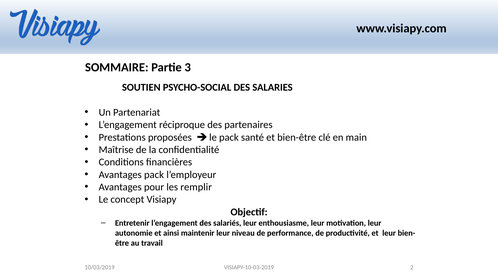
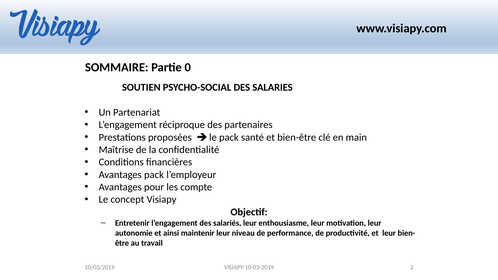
3: 3 -> 0
remplir: remplir -> compte
